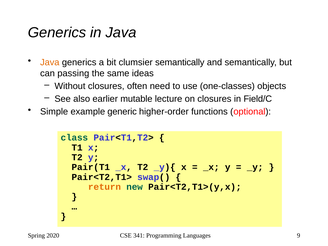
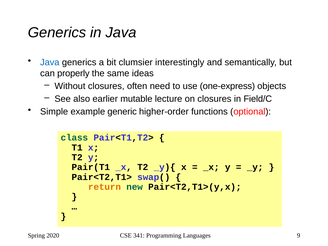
Java at (50, 62) colour: orange -> blue
clumsier semantically: semantically -> interestingly
passing: passing -> properly
one-classes: one-classes -> one-express
